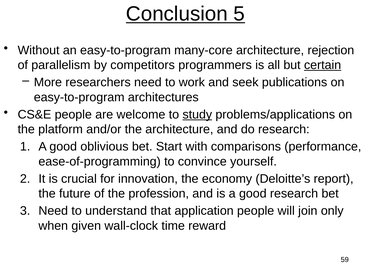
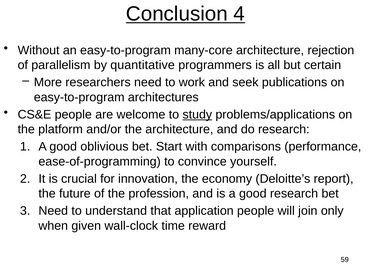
5: 5 -> 4
competitors: competitors -> quantitative
certain underline: present -> none
